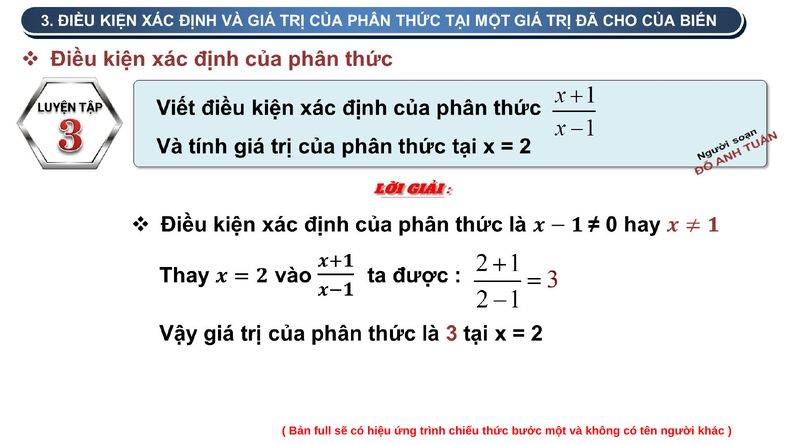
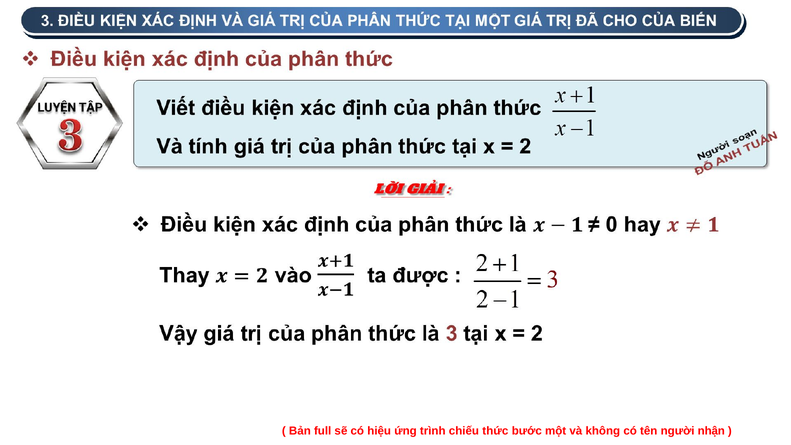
khác: khác -> nhận
